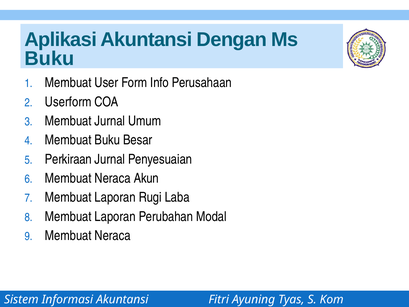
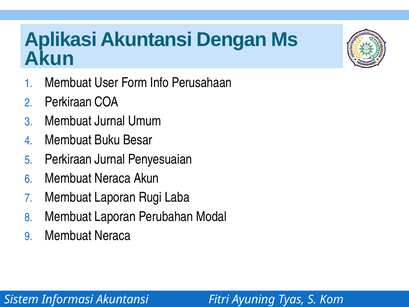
Buku at (49, 59): Buku -> Akun
Userform at (68, 102): Userform -> Perkiraan
